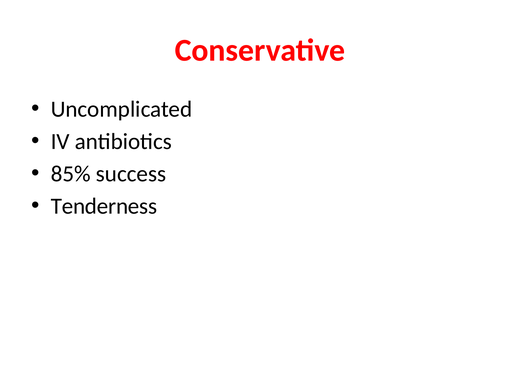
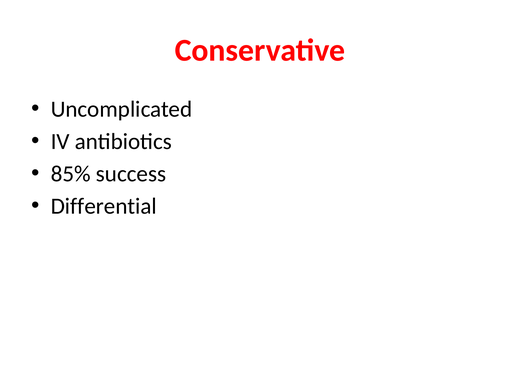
Tenderness: Tenderness -> Differential
